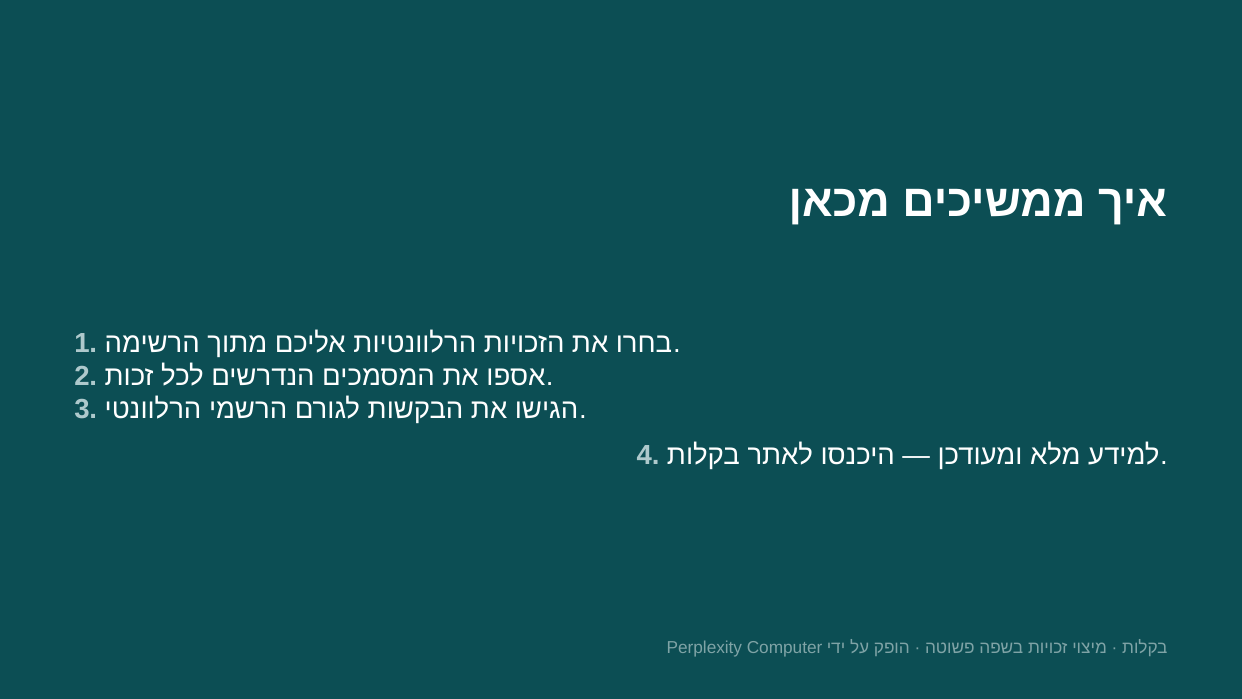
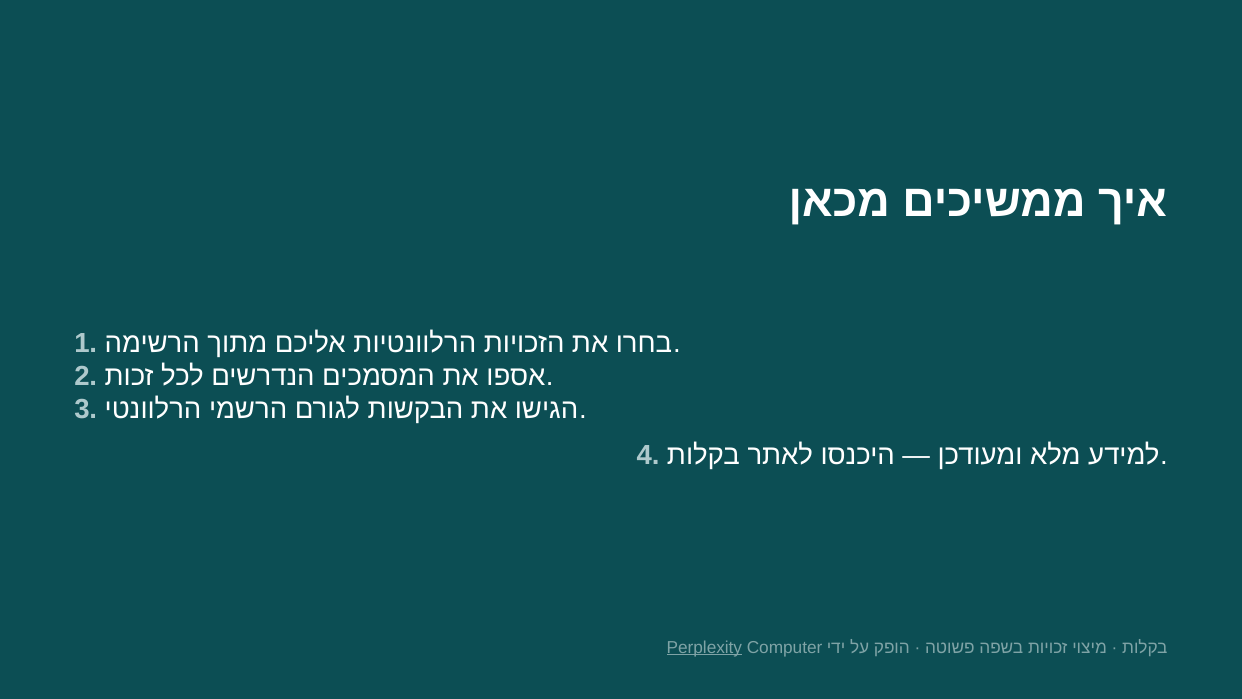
Perplexity underline: none -> present
